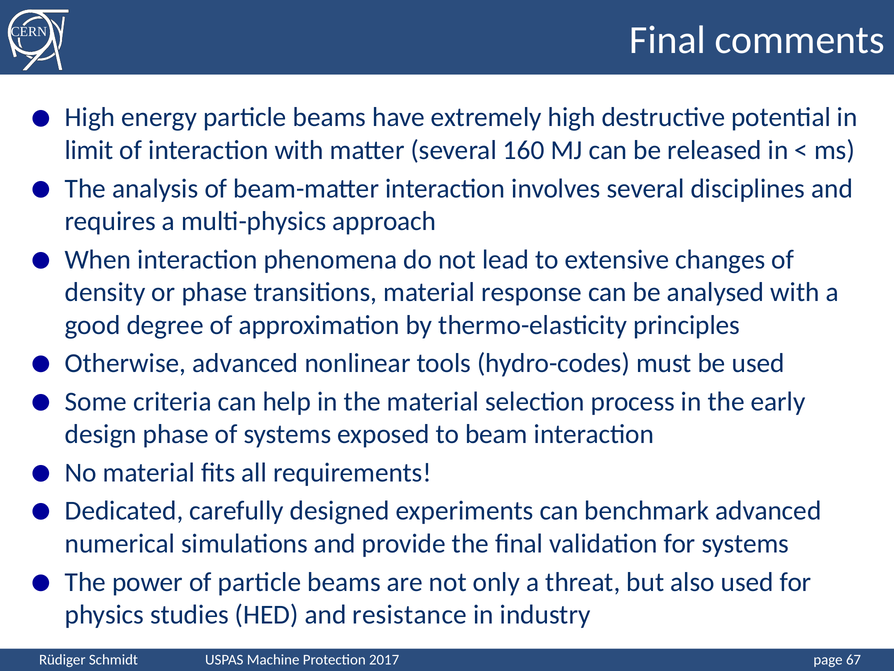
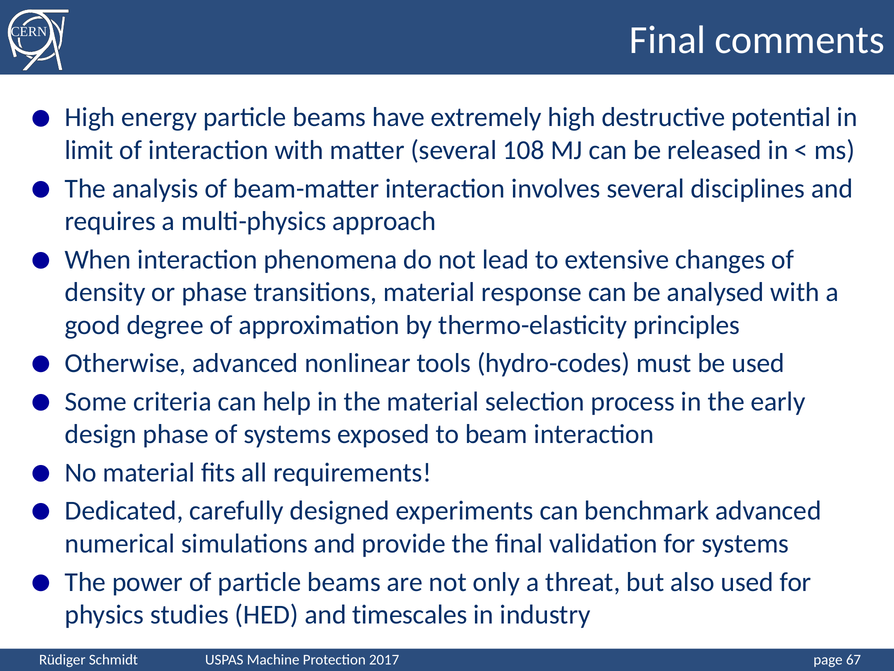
160: 160 -> 108
resistance: resistance -> timescales
